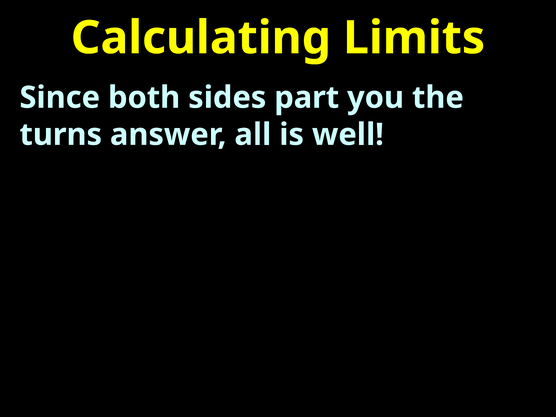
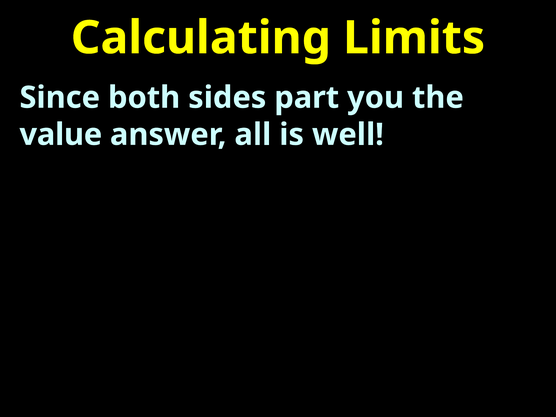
turns: turns -> value
